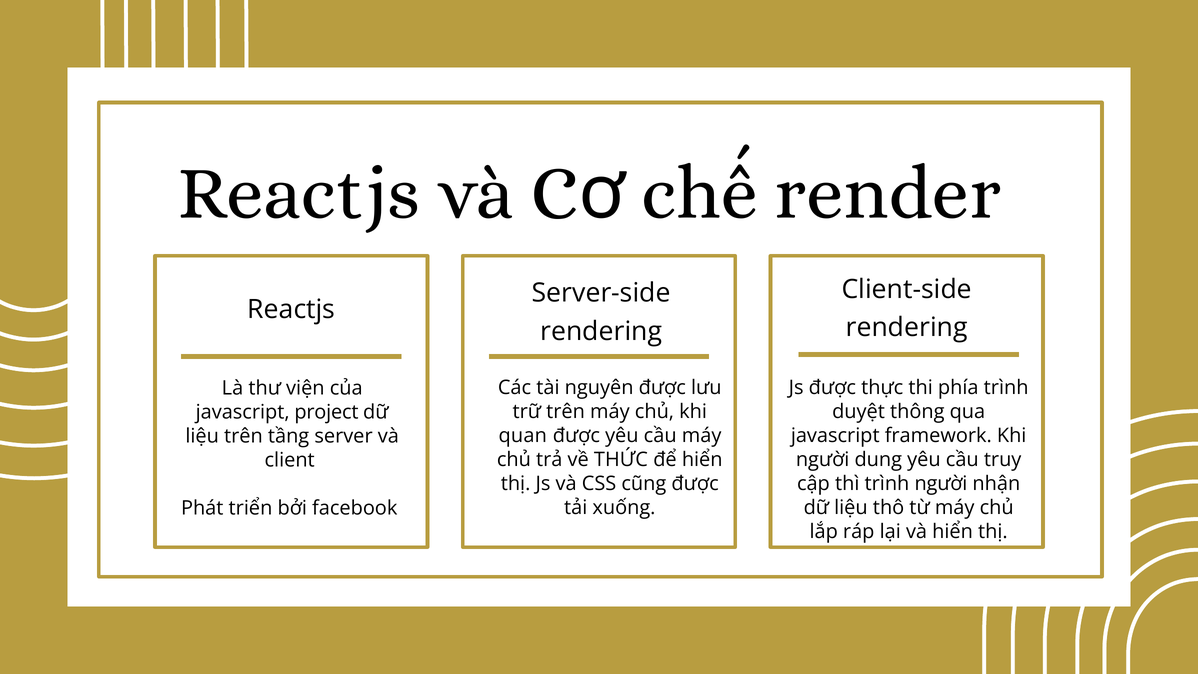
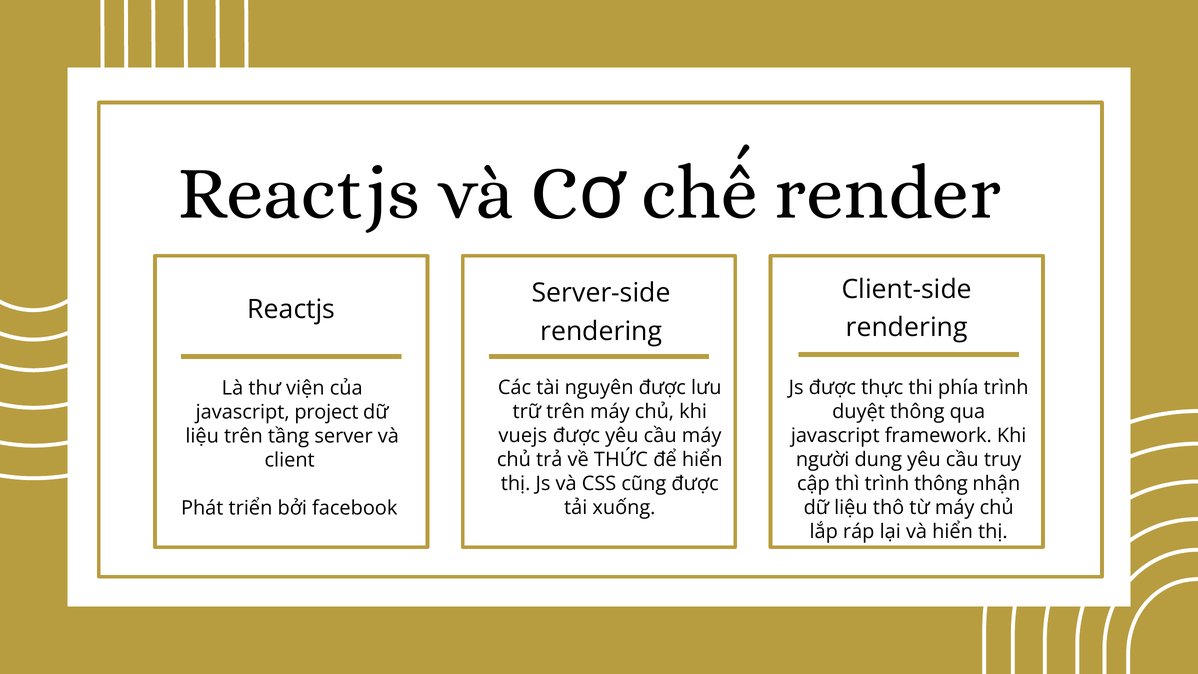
quan: quan -> vuejs
trình người: người -> thông
